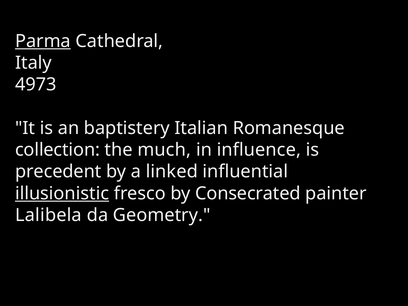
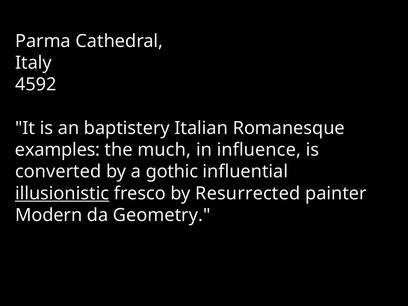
Parma underline: present -> none
4973: 4973 -> 4592
collection: collection -> examples
precedent: precedent -> converted
linked: linked -> gothic
Consecrated: Consecrated -> Resurrected
Lalibela: Lalibela -> Modern
